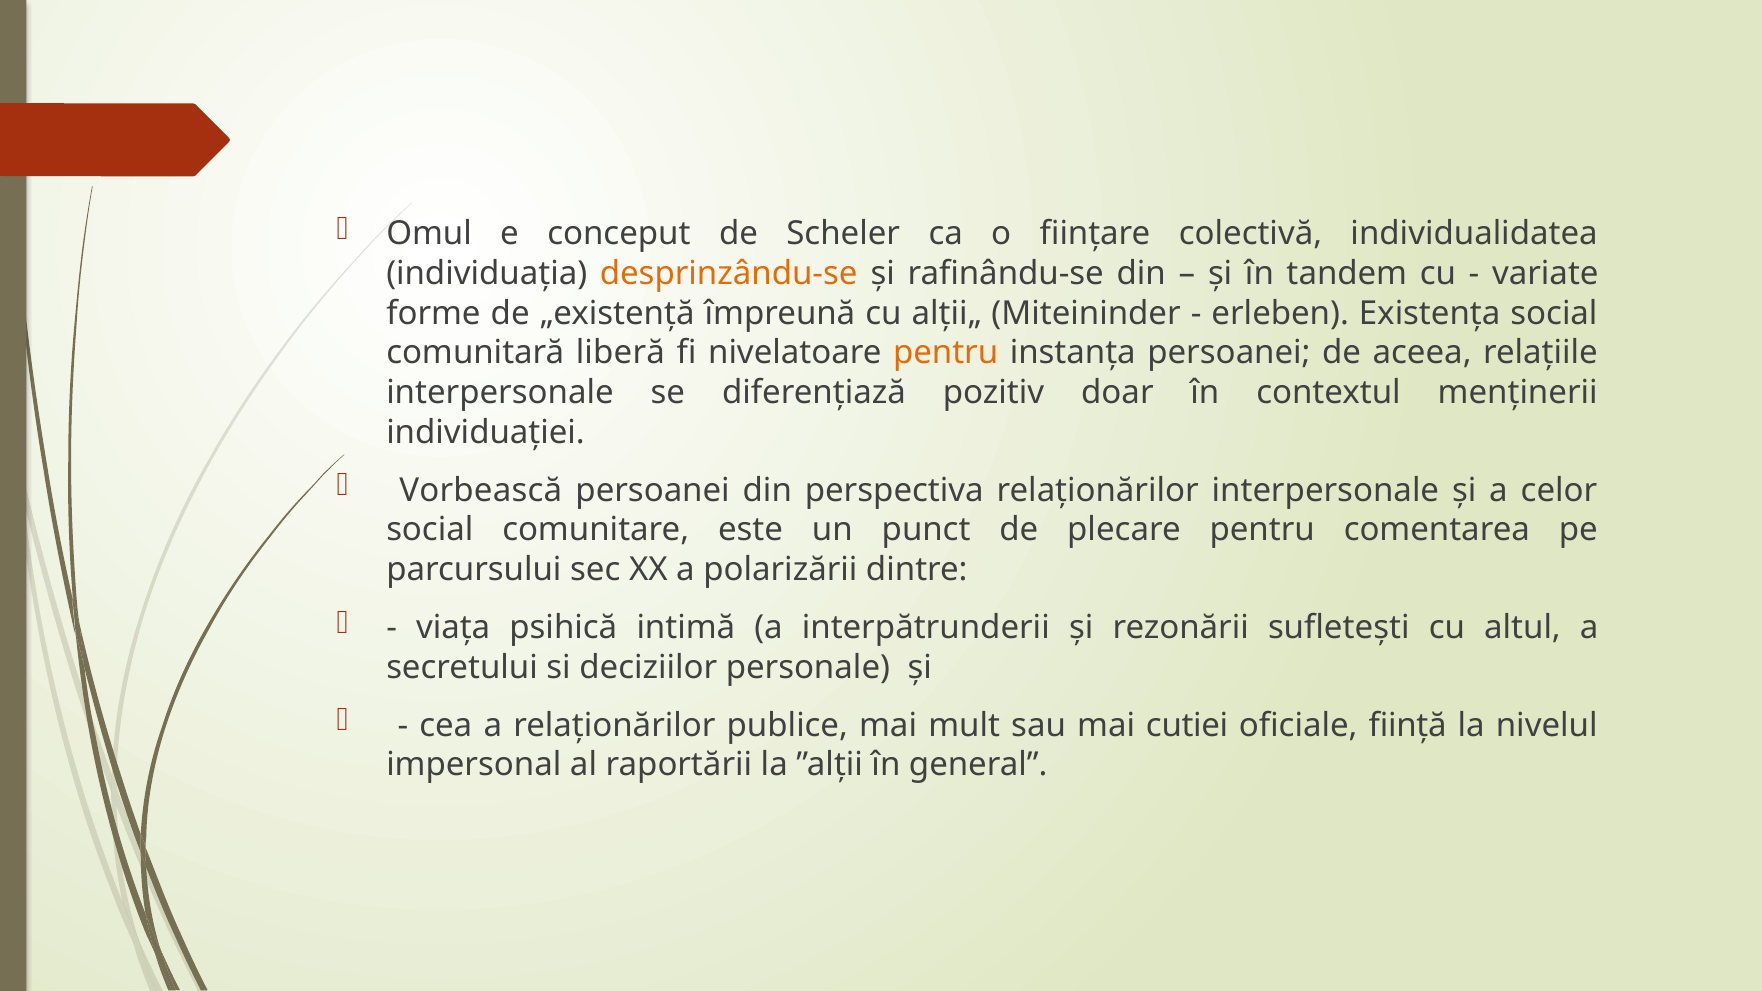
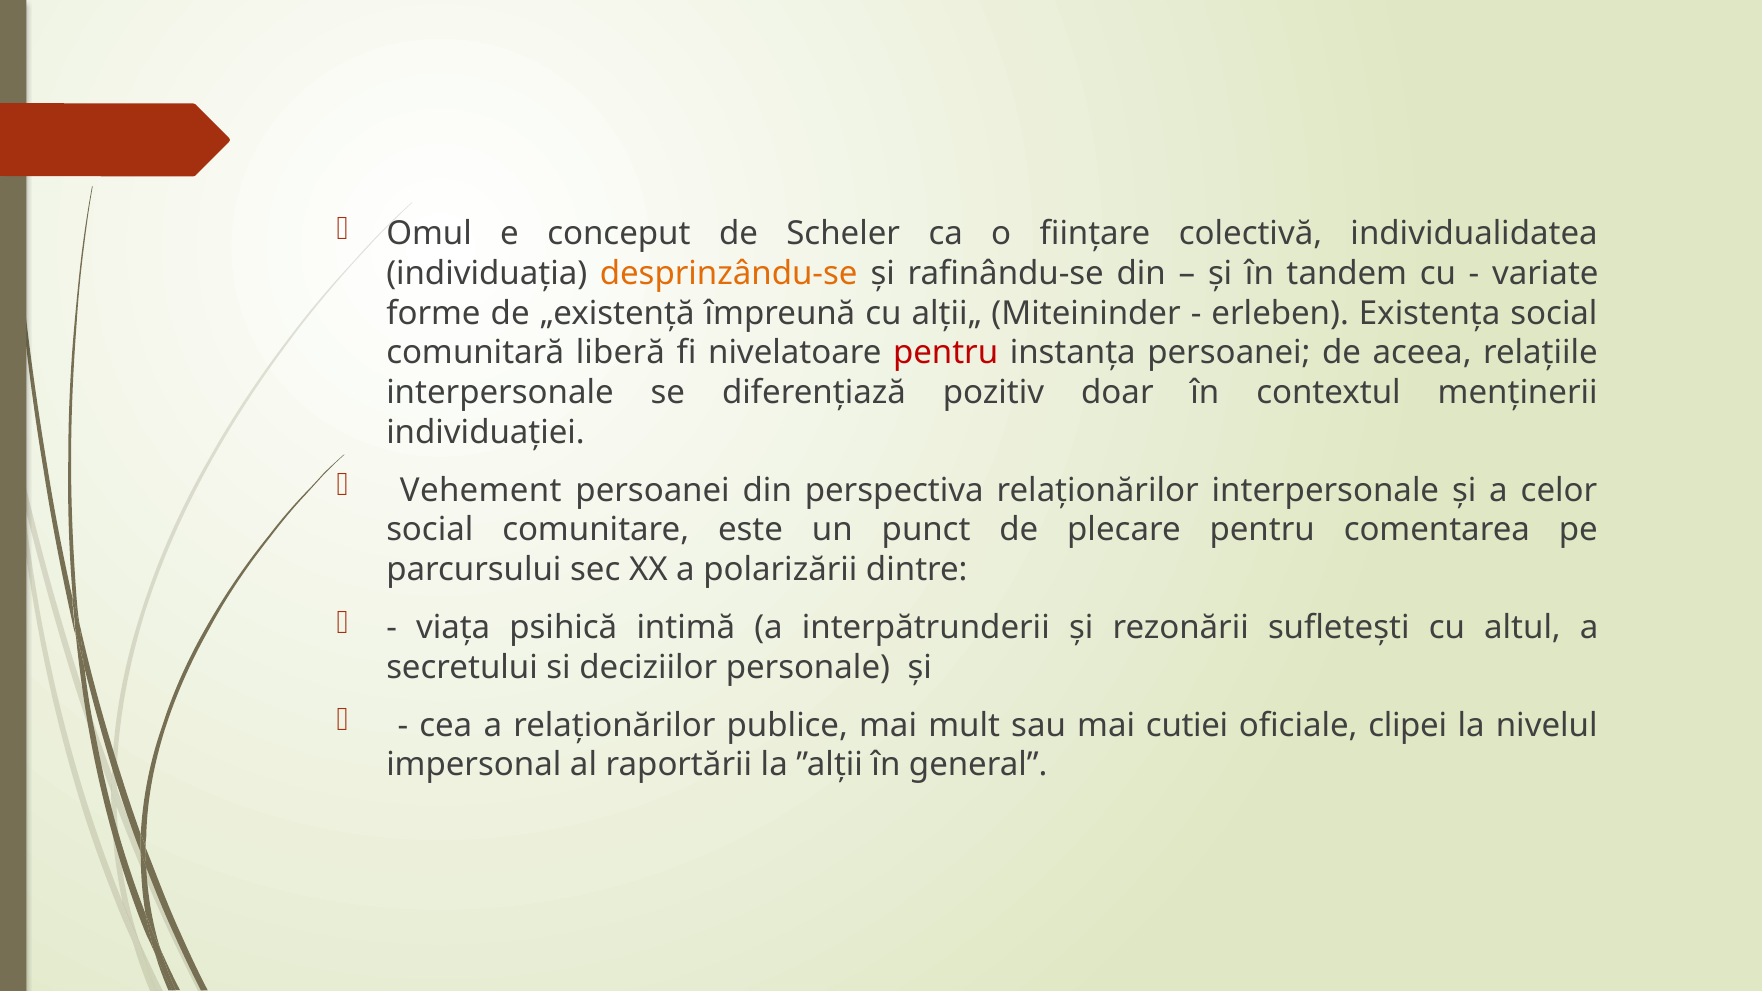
pentru at (946, 353) colour: orange -> red
Vorbească: Vorbească -> Vehement
fiinţă: fiinţă -> clipei
